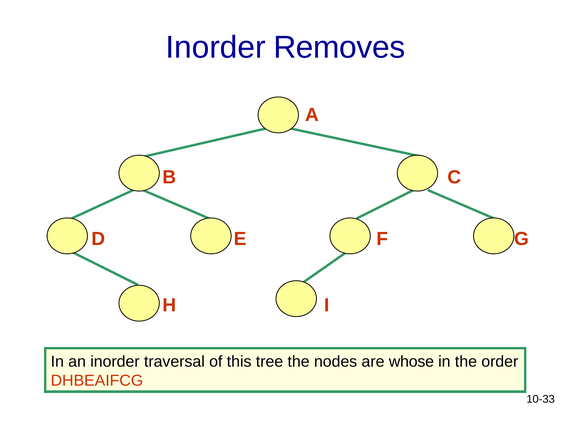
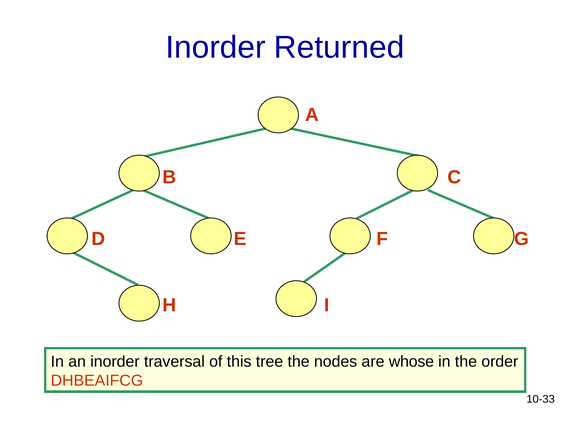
Removes: Removes -> Returned
